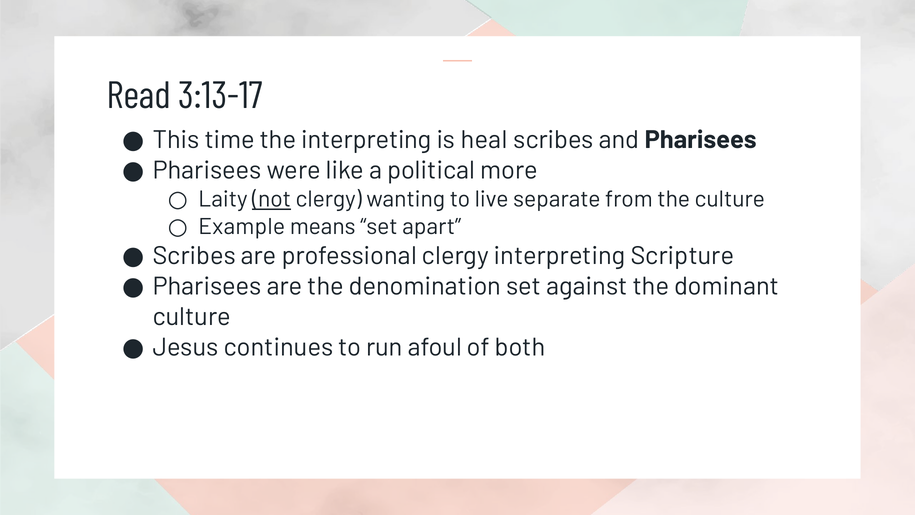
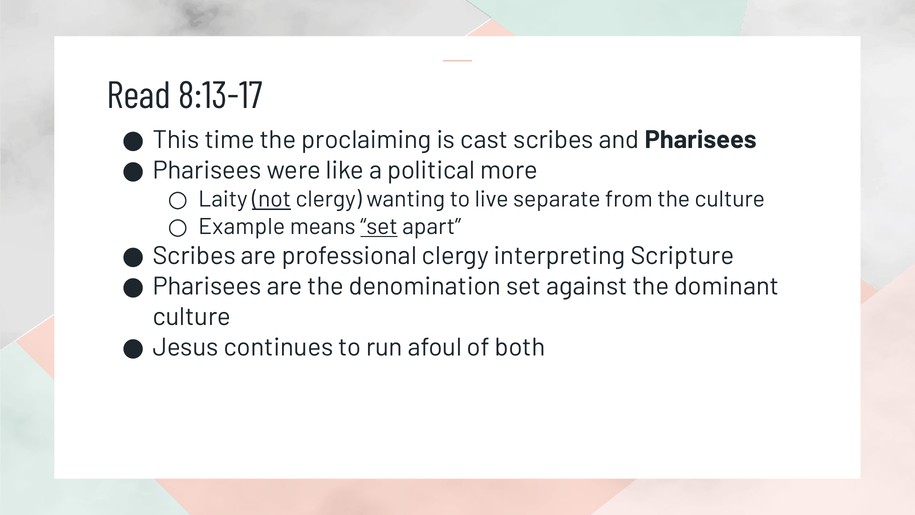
3:13-17: 3:13-17 -> 8:13-17
the interpreting: interpreting -> proclaiming
heal: heal -> cast
set at (379, 227) underline: none -> present
